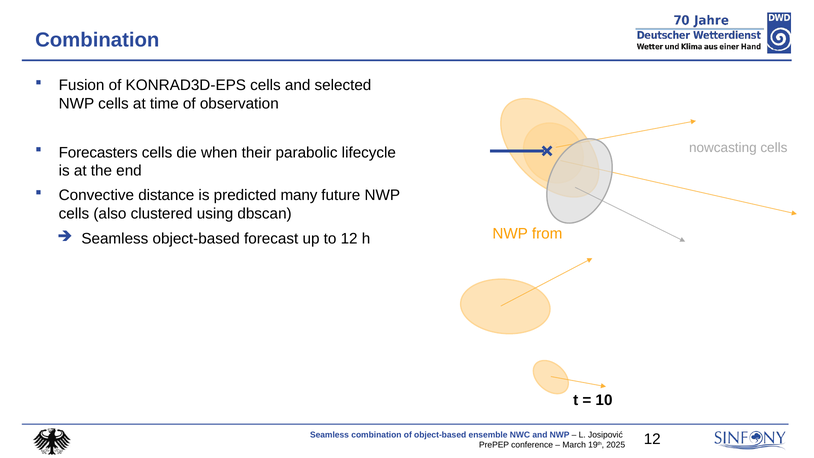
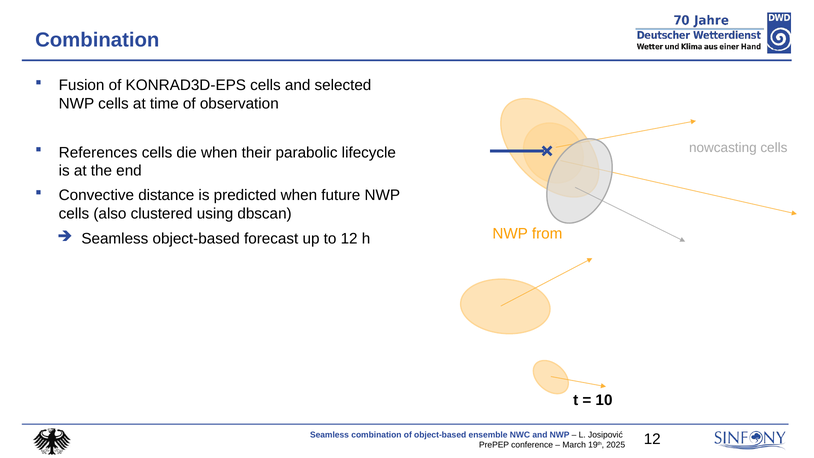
Forecasters: Forecasters -> References
predicted many: many -> when
